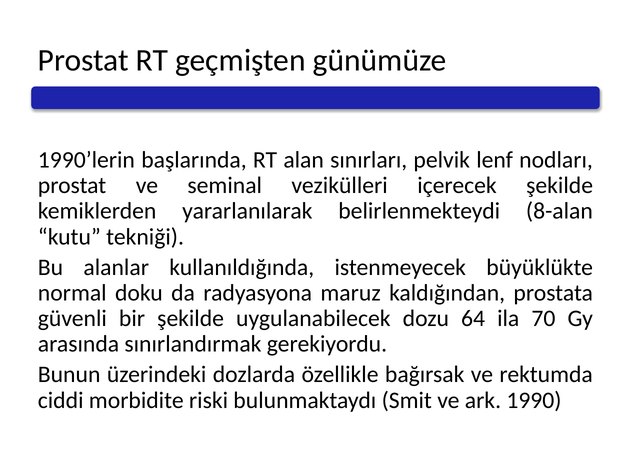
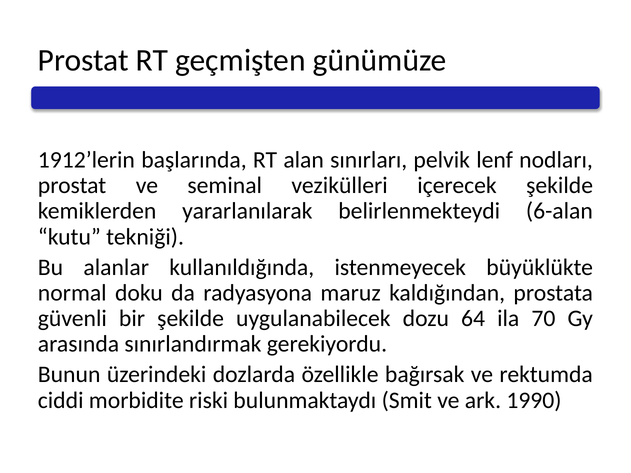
1990’lerin: 1990’lerin -> 1912’lerin
8-alan: 8-alan -> 6-alan
